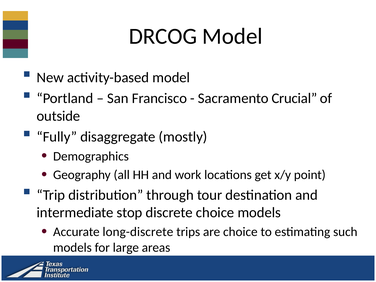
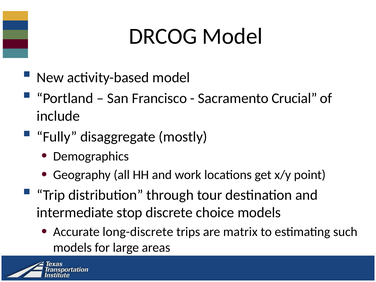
outside: outside -> include
are choice: choice -> matrix
